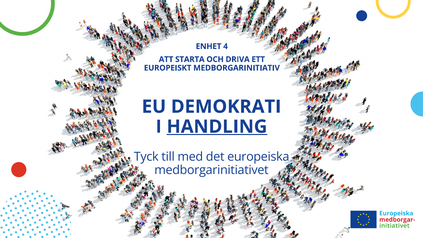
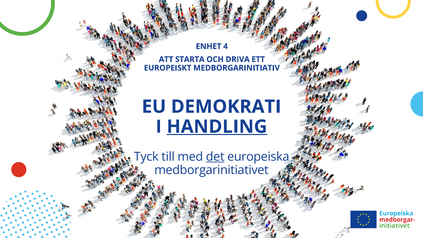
det underline: none -> present
